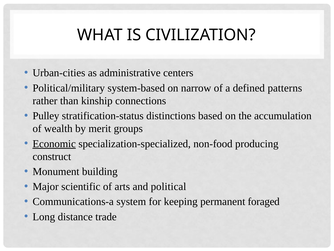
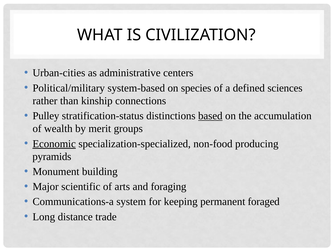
narrow: narrow -> species
patterns: patterns -> sciences
based underline: none -> present
construct: construct -> pyramids
political: political -> foraging
